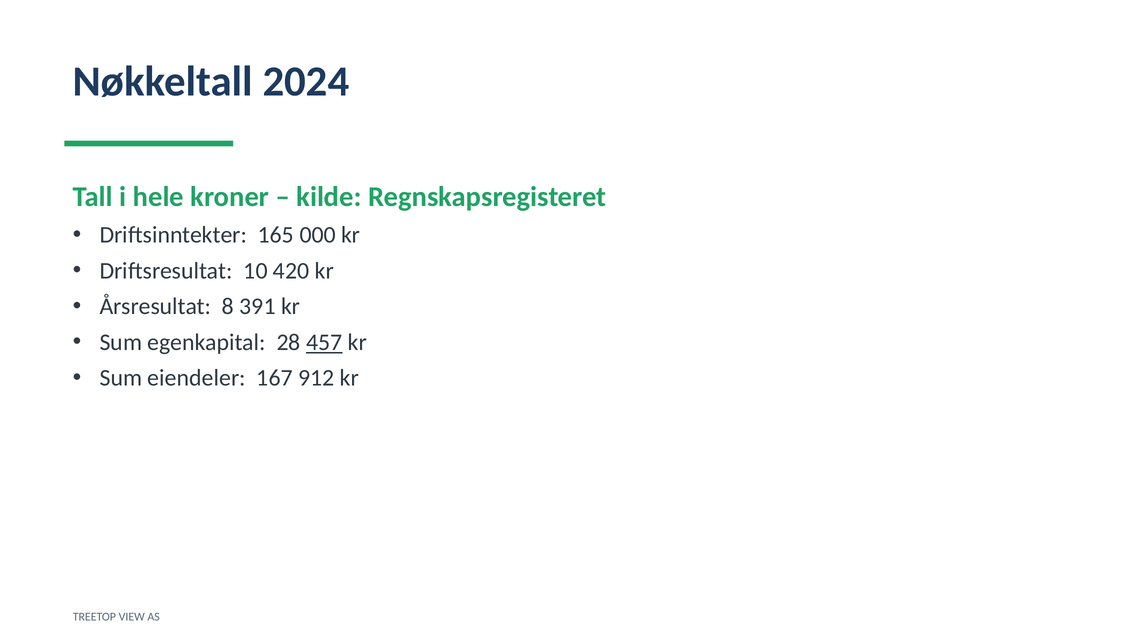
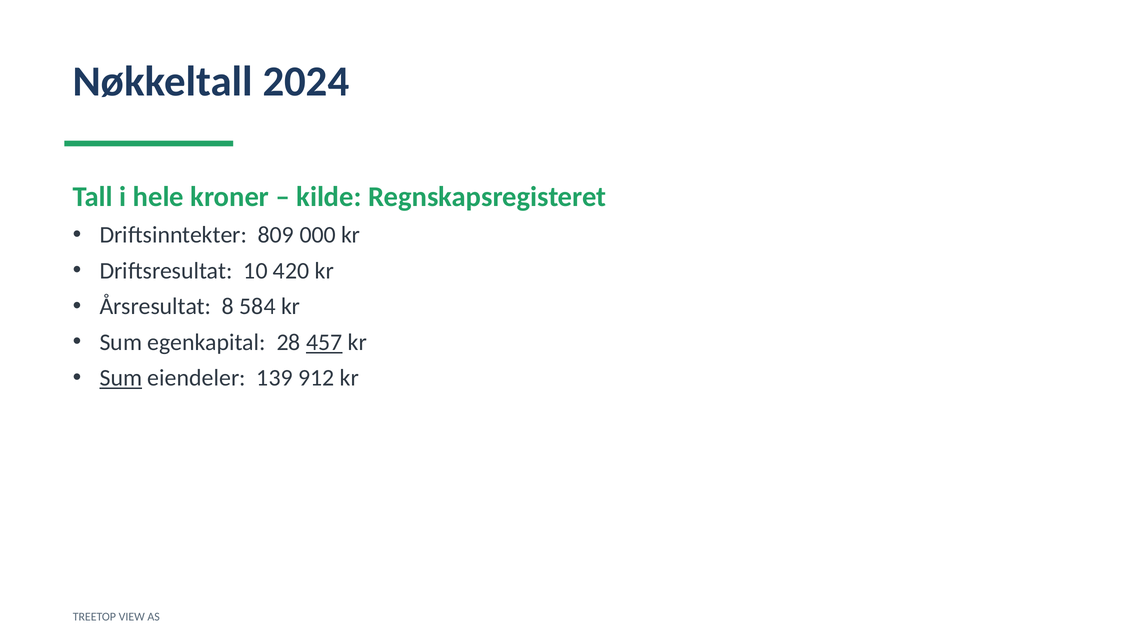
165: 165 -> 809
391: 391 -> 584
Sum at (121, 378) underline: none -> present
167: 167 -> 139
